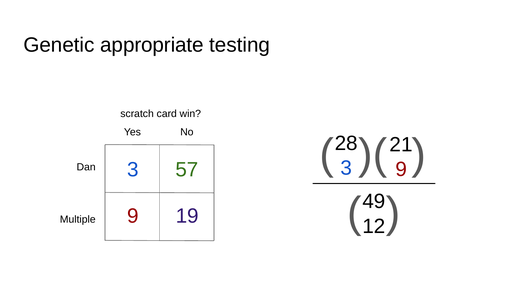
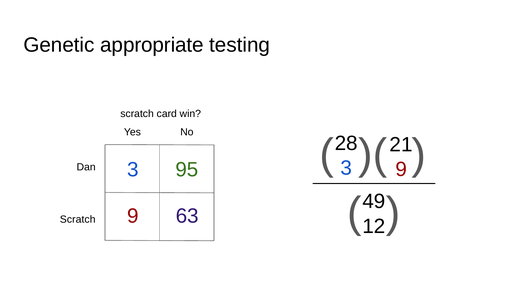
57: 57 -> 95
19: 19 -> 63
Multiple at (78, 220): Multiple -> Scratch
